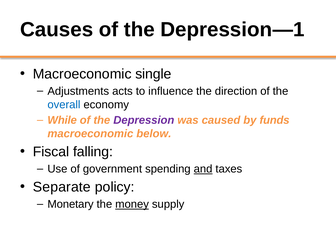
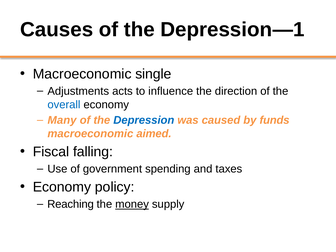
While: While -> Many
Depression colour: purple -> blue
below: below -> aimed
and underline: present -> none
Separate at (62, 187): Separate -> Economy
Monetary: Monetary -> Reaching
